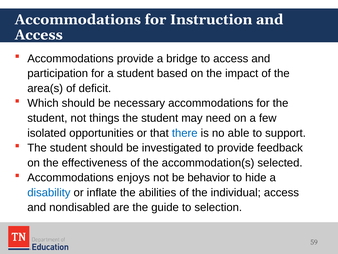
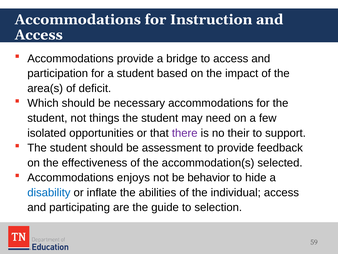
there colour: blue -> purple
able: able -> their
investigated: investigated -> assessment
nondisabled: nondisabled -> participating
